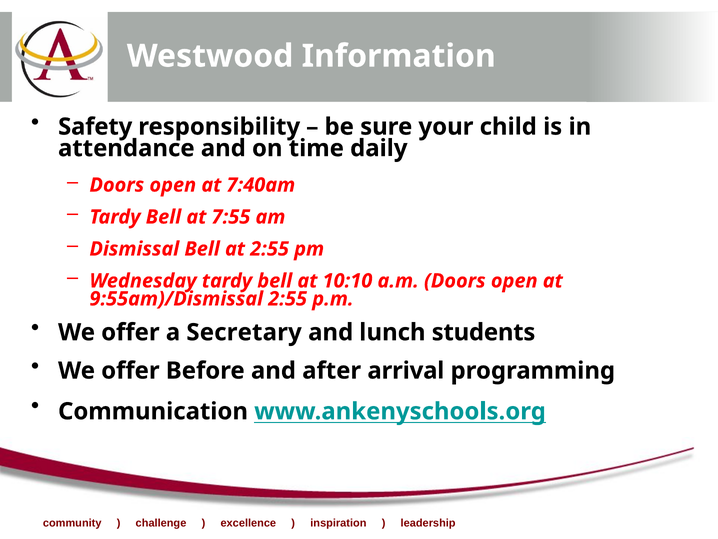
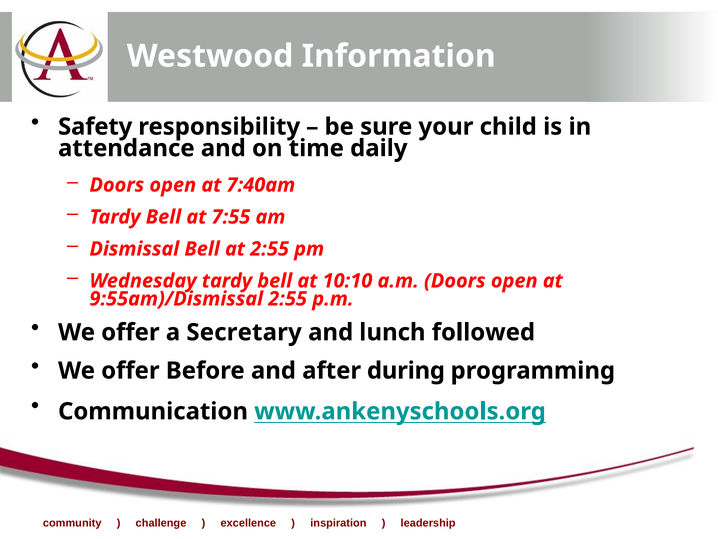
students: students -> followed
arrival: arrival -> during
